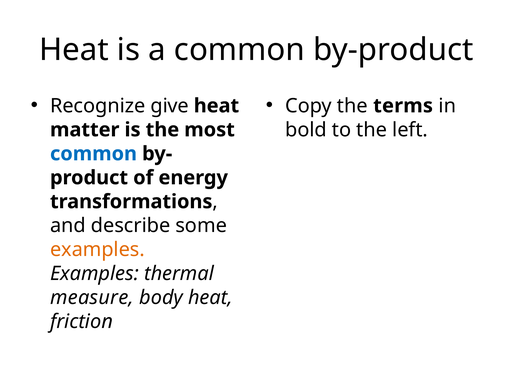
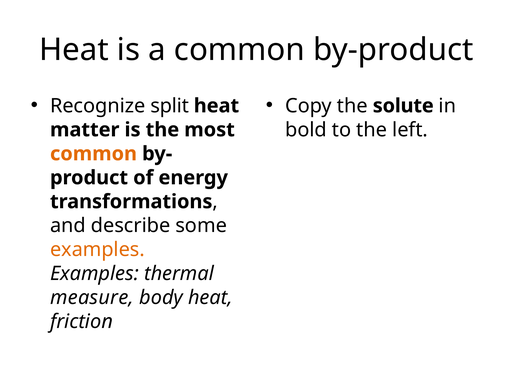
give: give -> split
terms: terms -> solute
common at (94, 154) colour: blue -> orange
